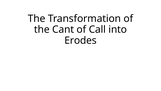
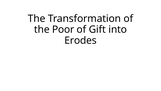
Cant: Cant -> Poor
Call: Call -> Gift
